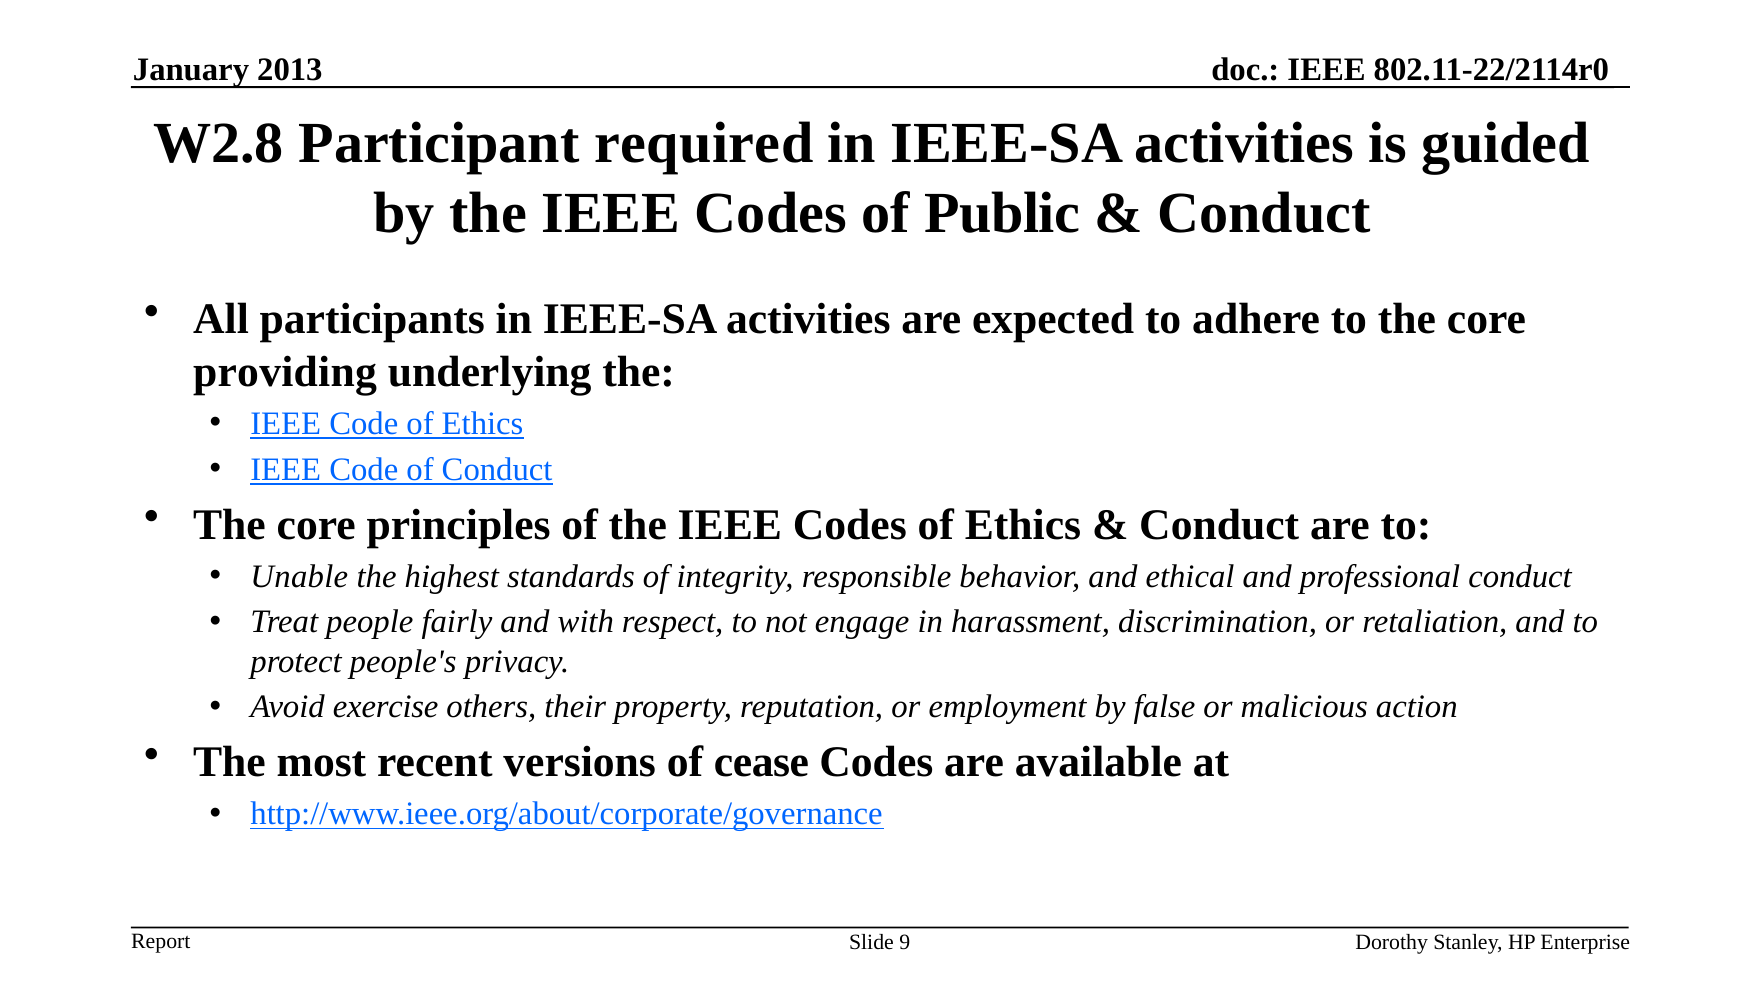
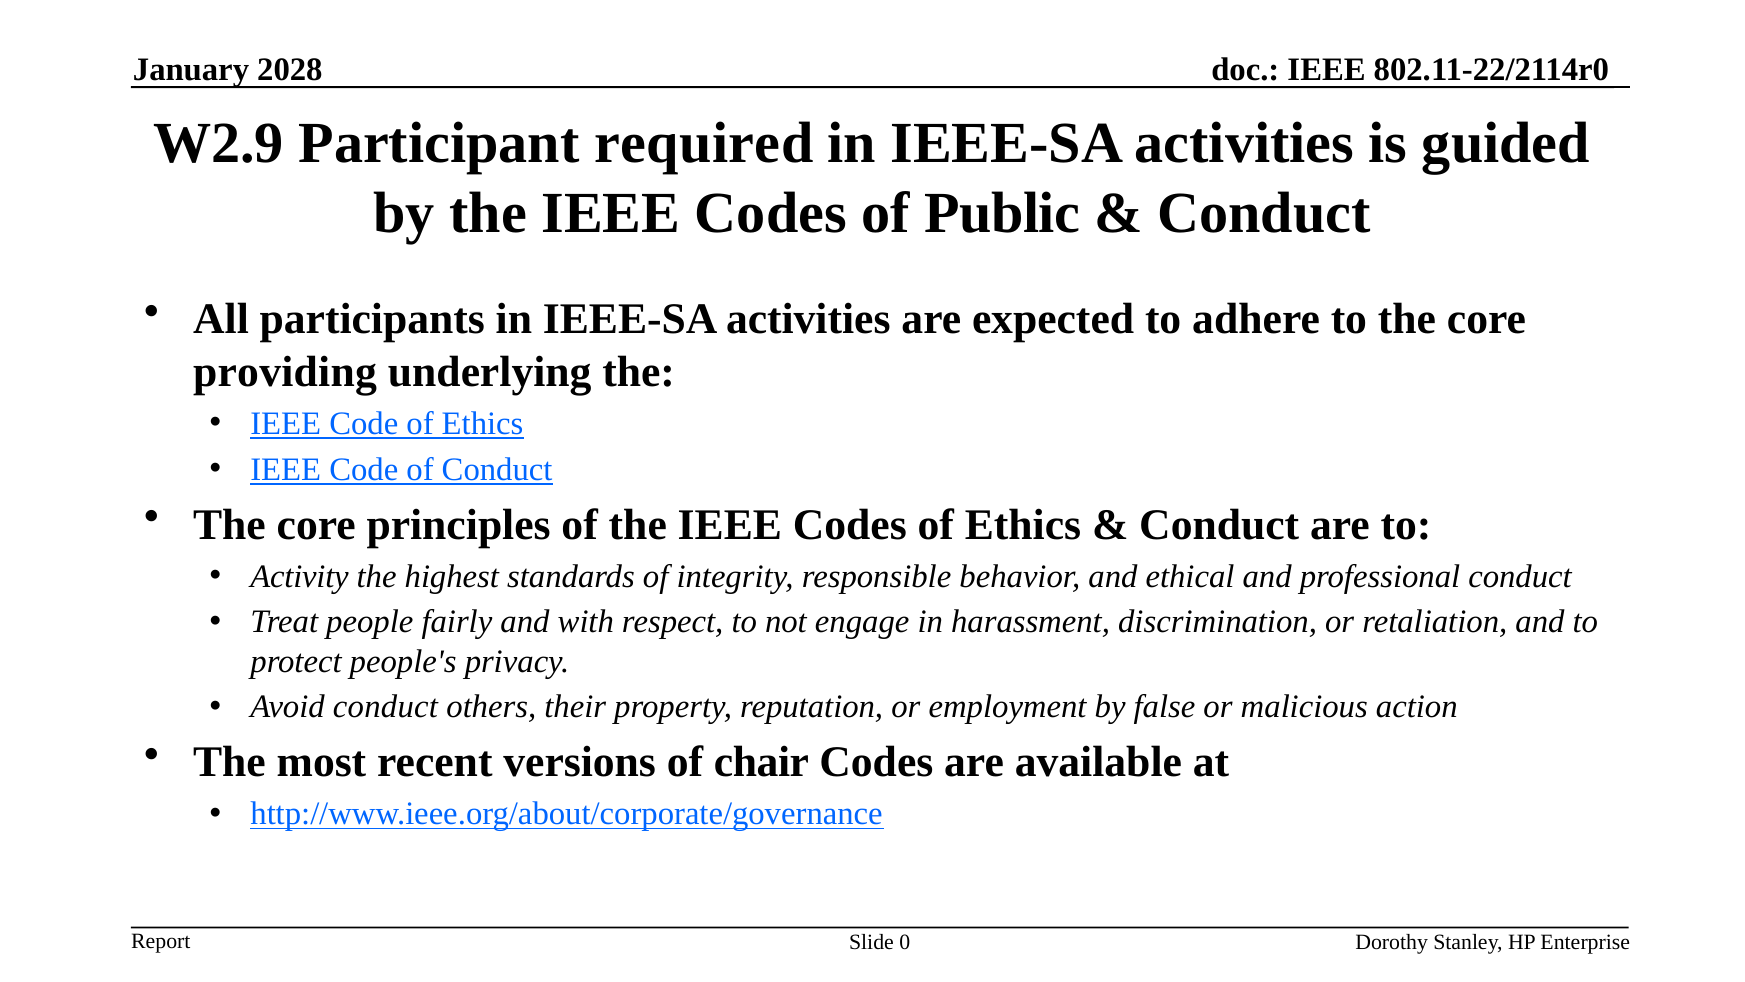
2013: 2013 -> 2028
W2.8: W2.8 -> W2.9
Unable: Unable -> Activity
Avoid exercise: exercise -> conduct
cease: cease -> chair
9: 9 -> 0
